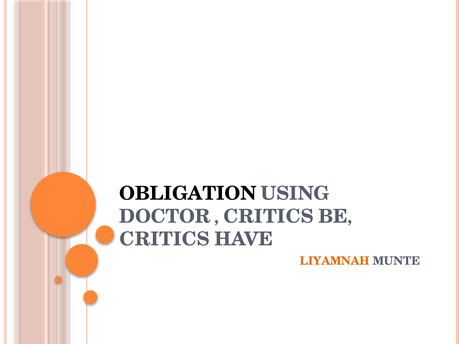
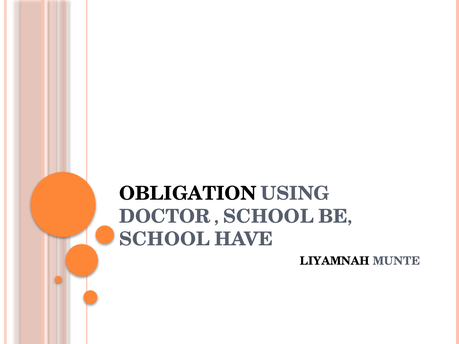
CRITICS at (268, 217): CRITICS -> SCHOOL
CRITICS at (165, 239): CRITICS -> SCHOOL
LIYAMNAH colour: orange -> black
